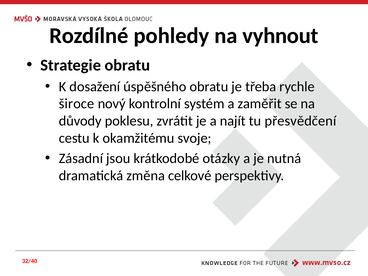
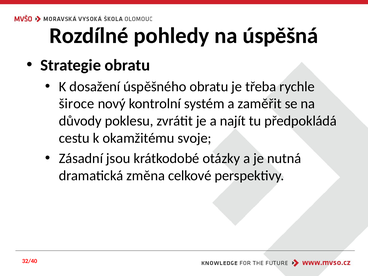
vyhnout: vyhnout -> úspěšná
přesvědčení: přesvědčení -> předpokládá
